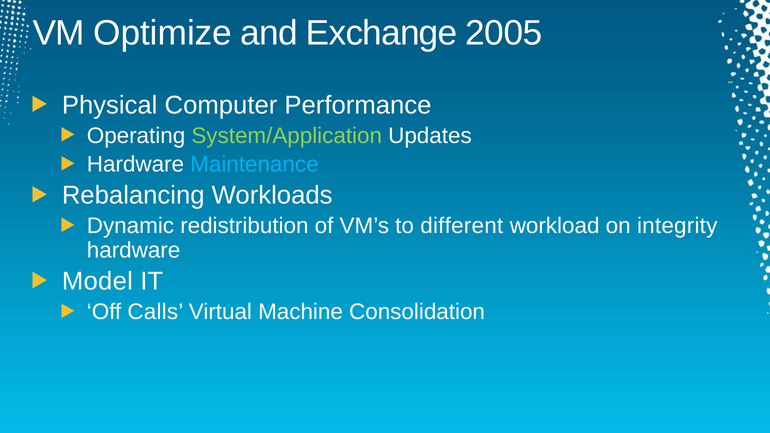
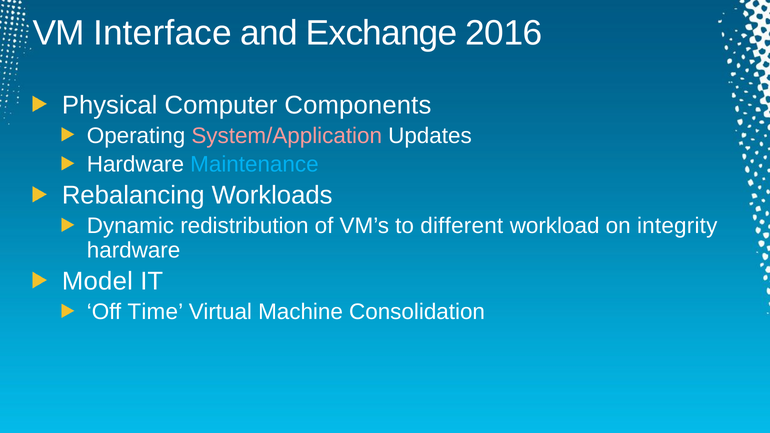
Optimize: Optimize -> Interface
2005: 2005 -> 2016
Performance: Performance -> Components
System/Application colour: light green -> pink
Calls: Calls -> Time
